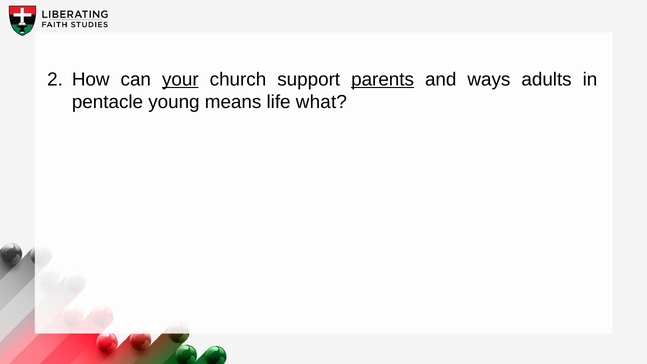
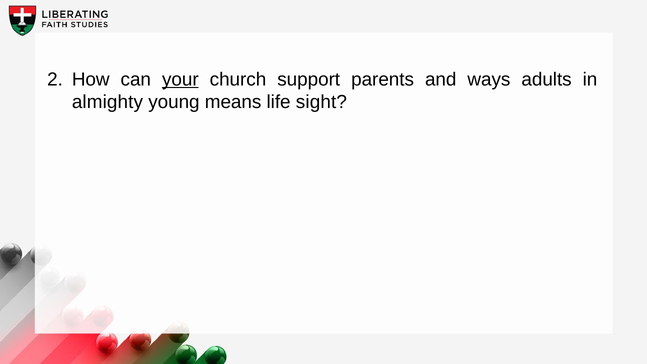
parents underline: present -> none
pentacle: pentacle -> almighty
what: what -> sight
